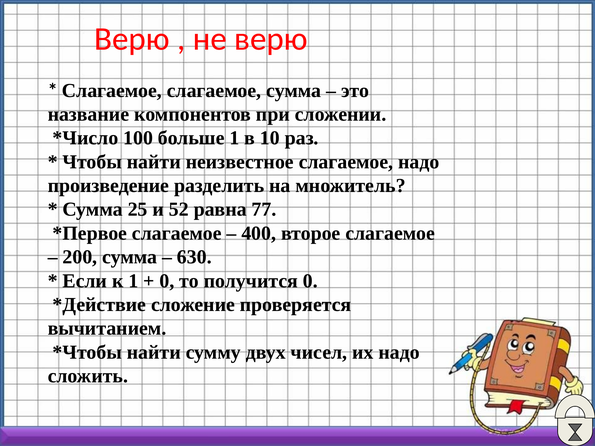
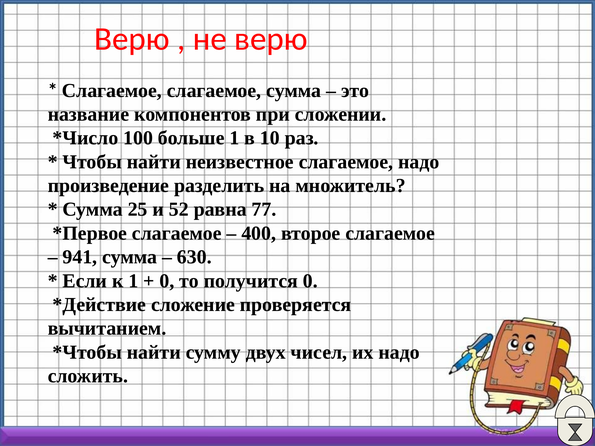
200: 200 -> 941
